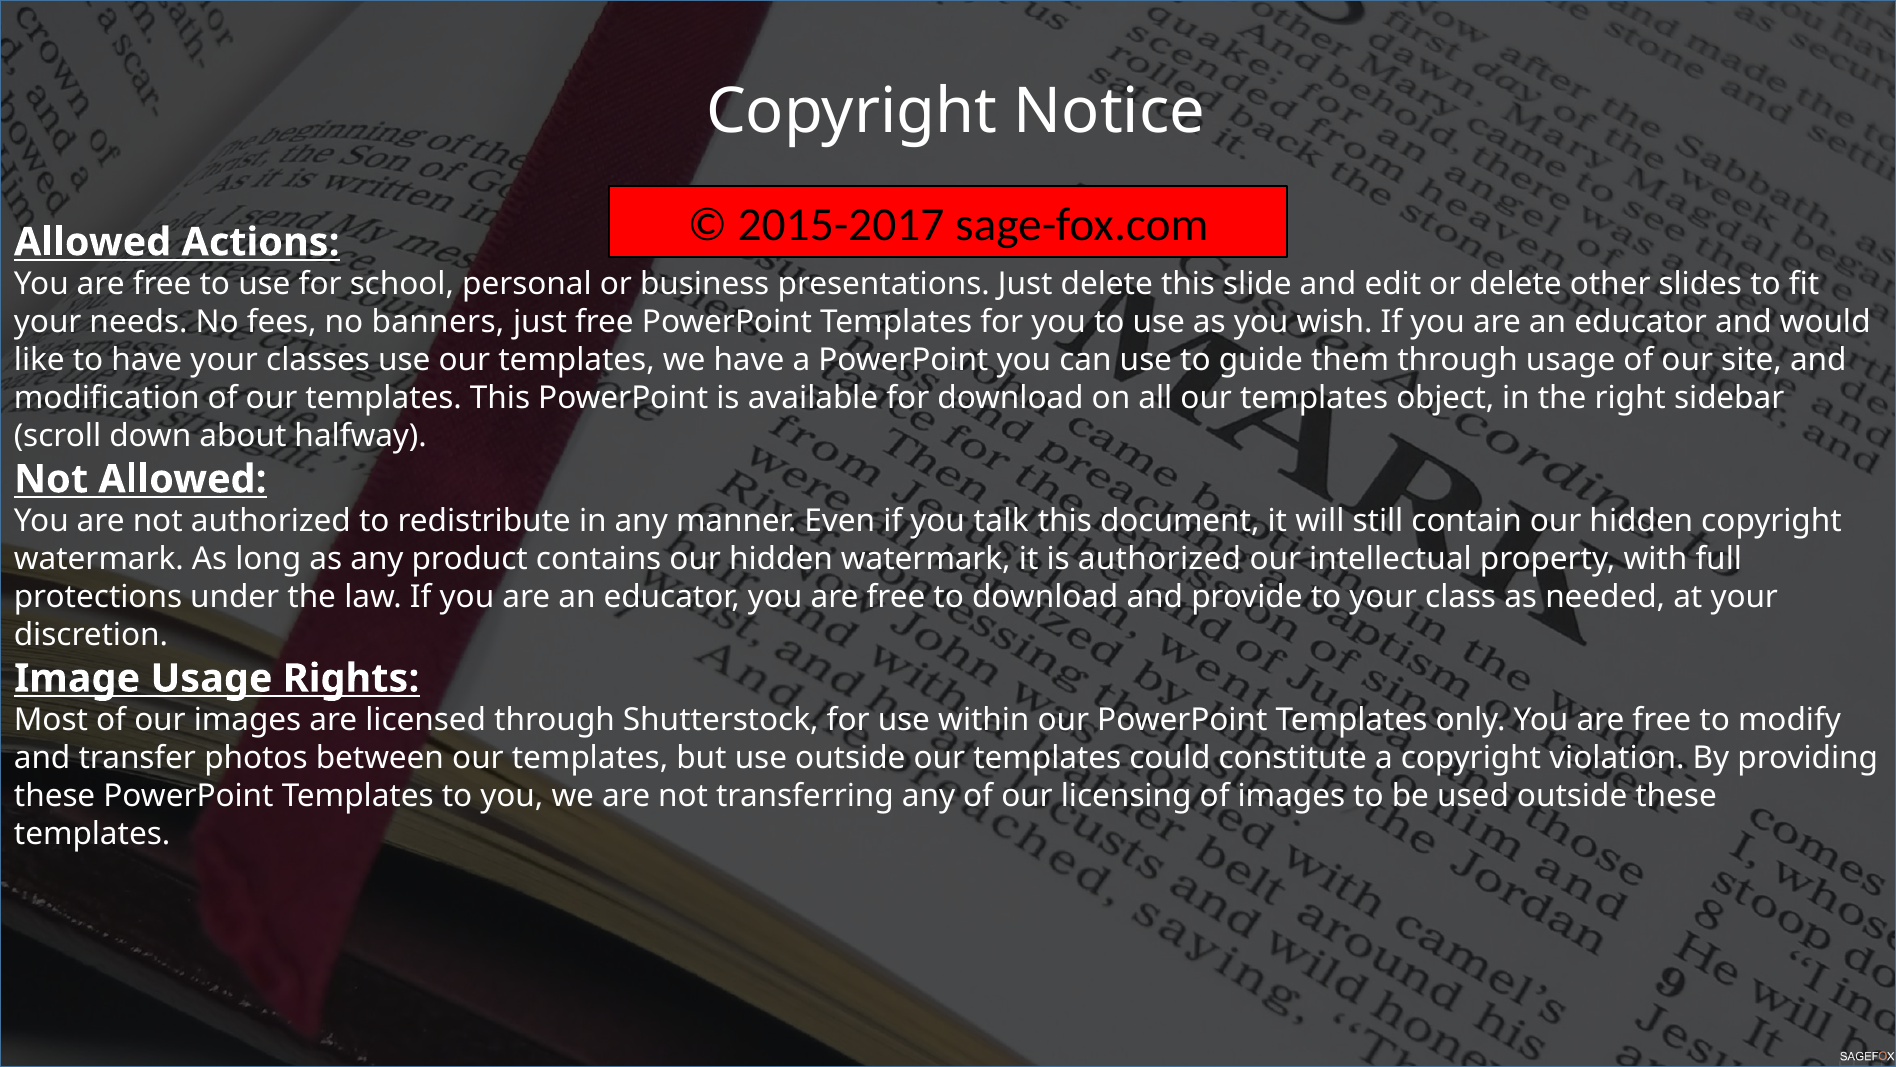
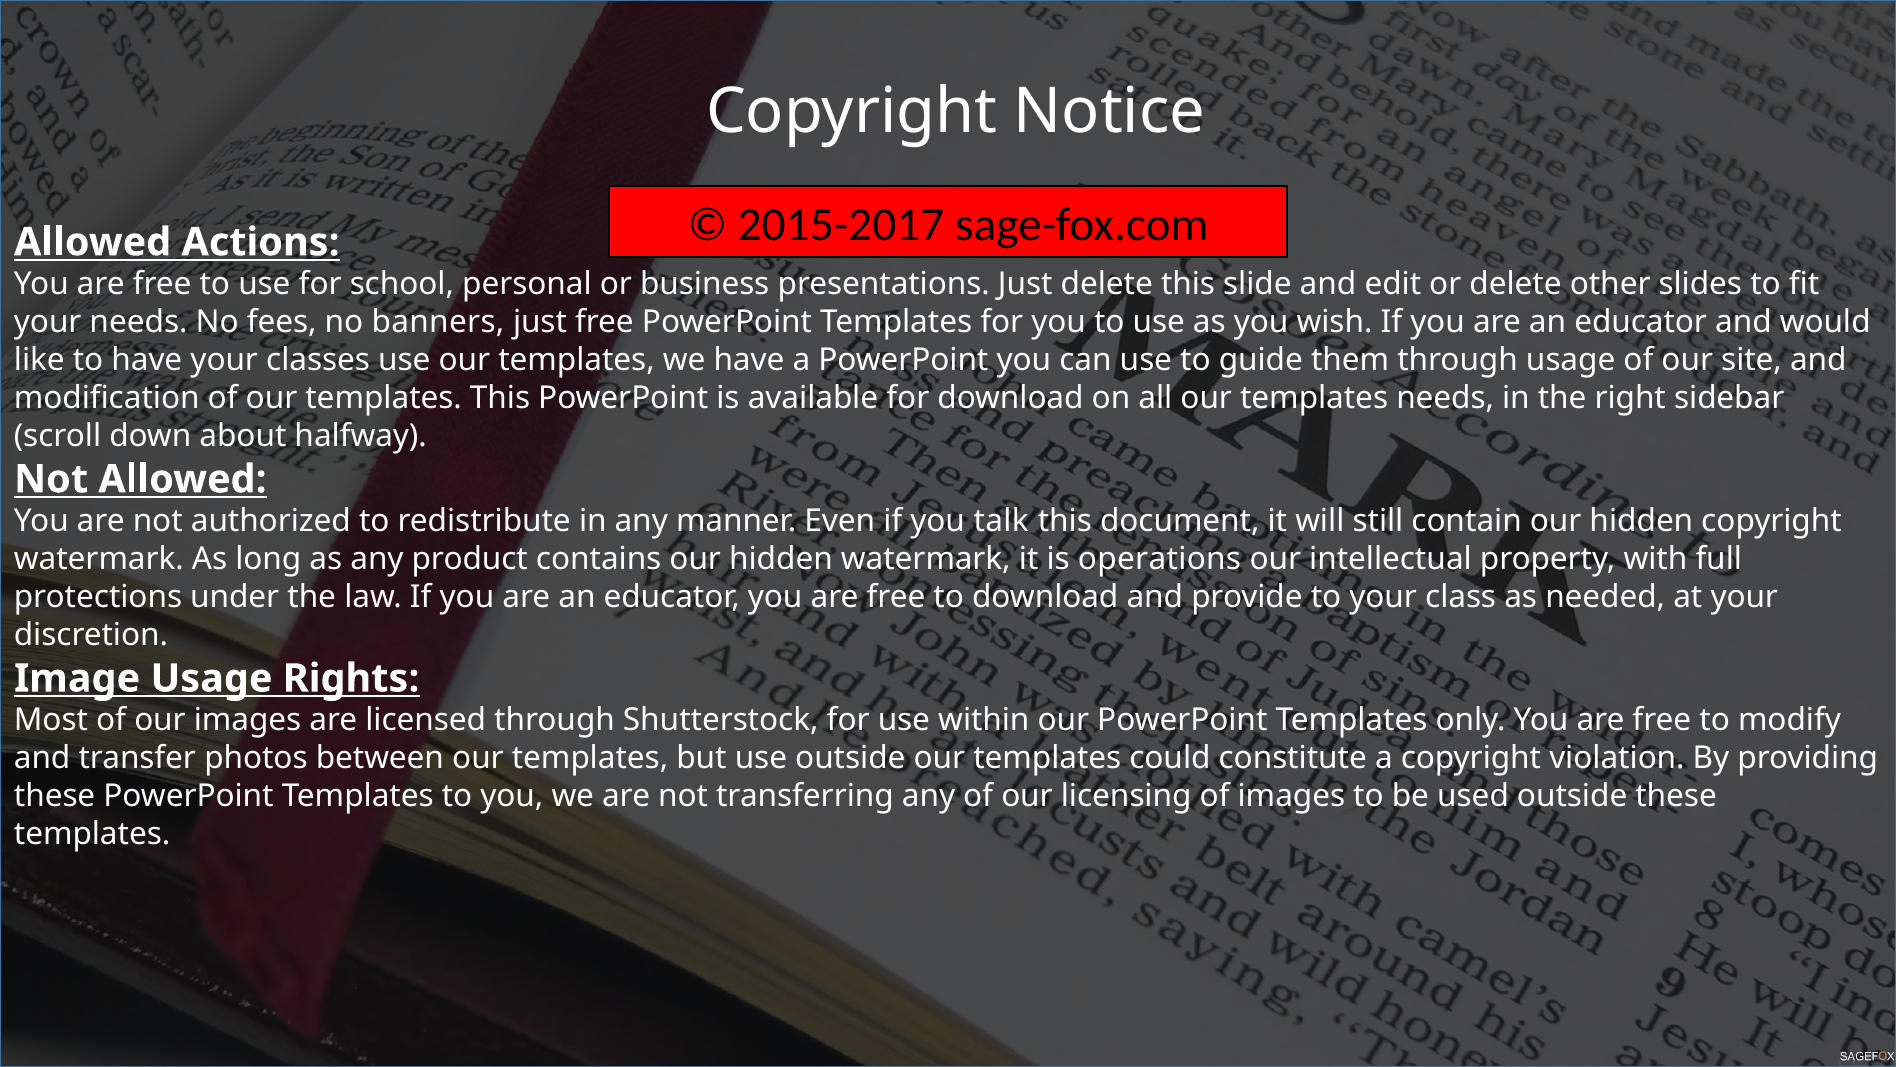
templates object: object -> needs
is authorized: authorized -> operations
